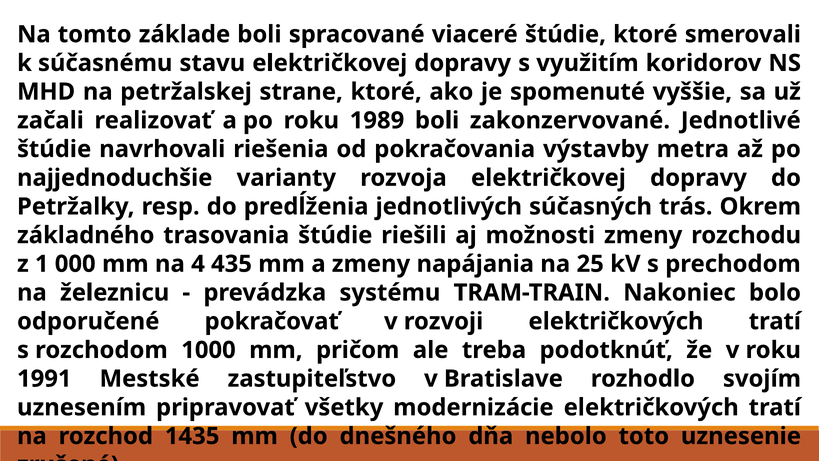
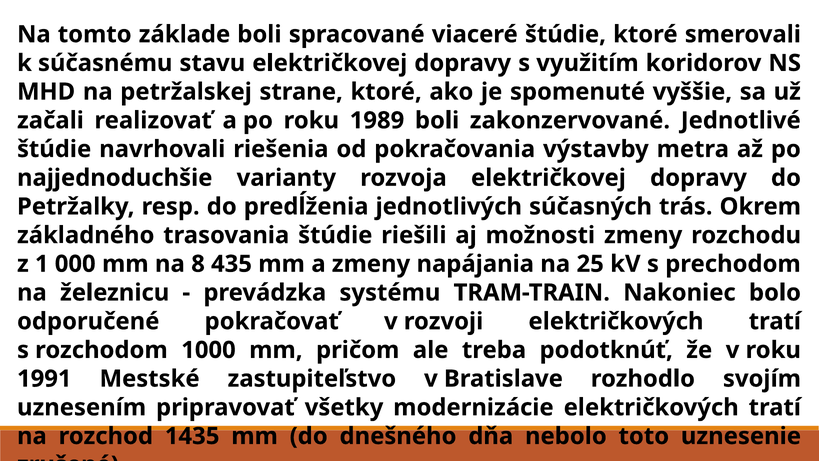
4: 4 -> 8
